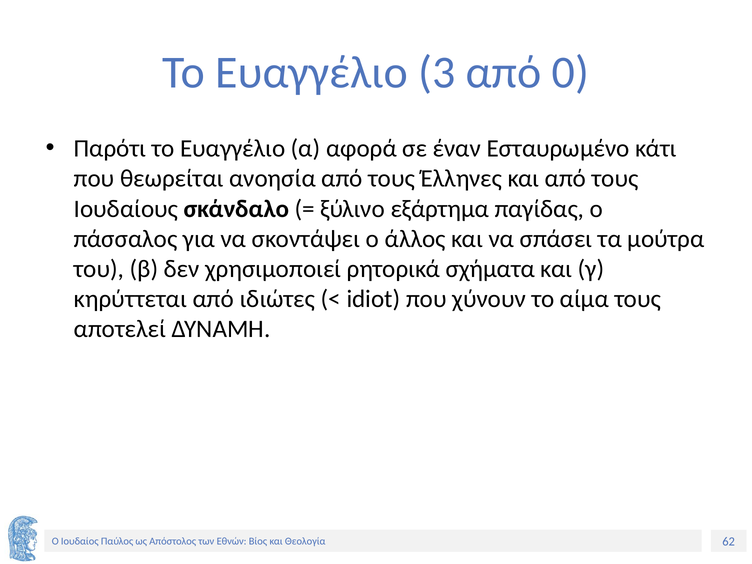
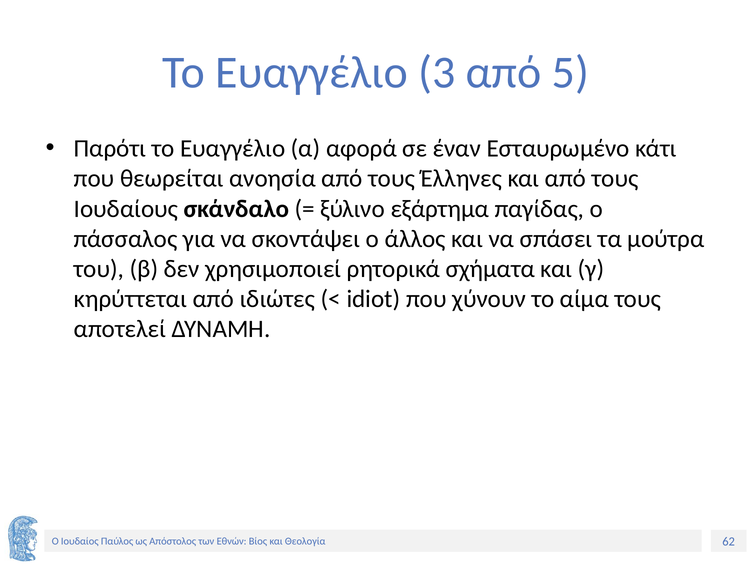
0: 0 -> 5
